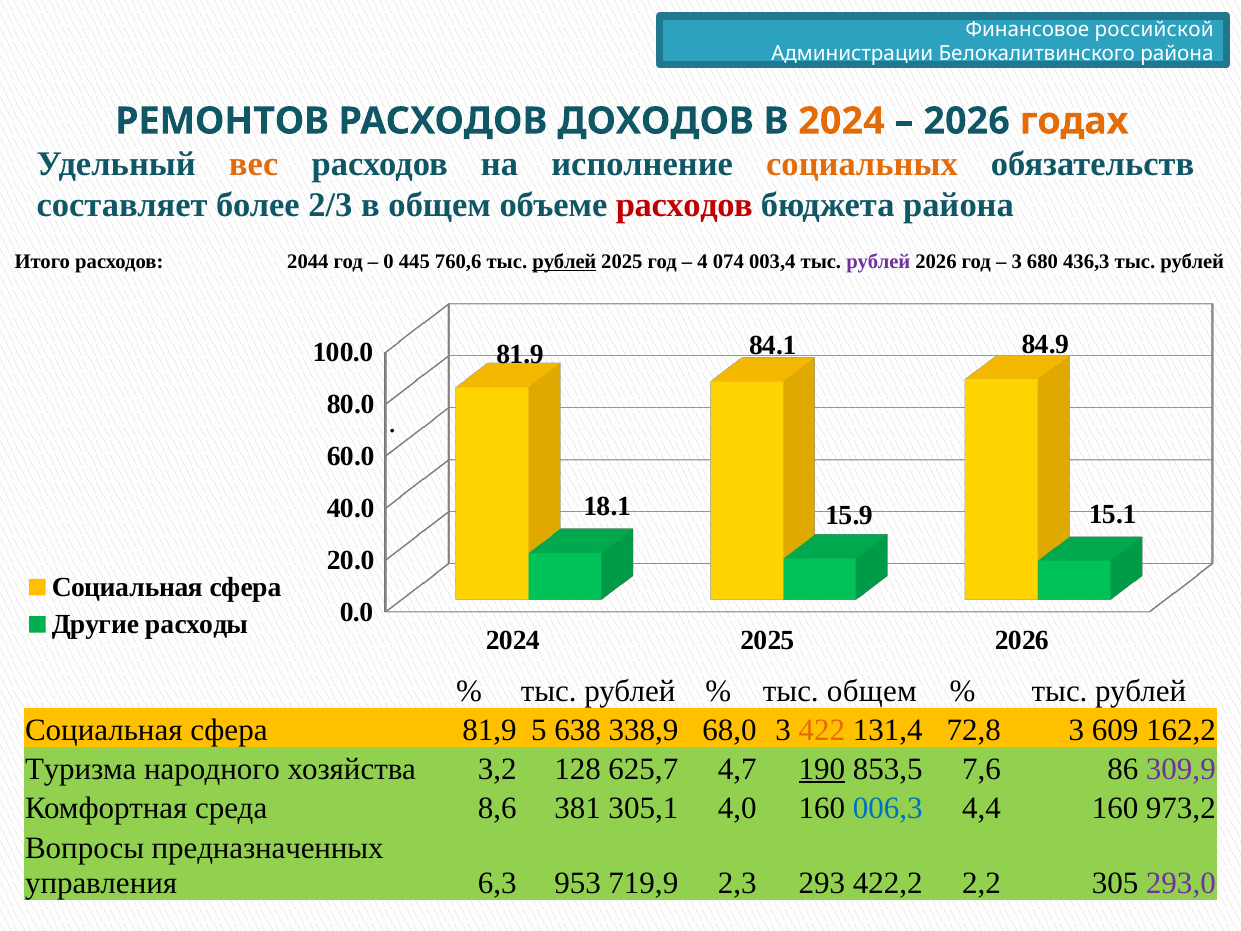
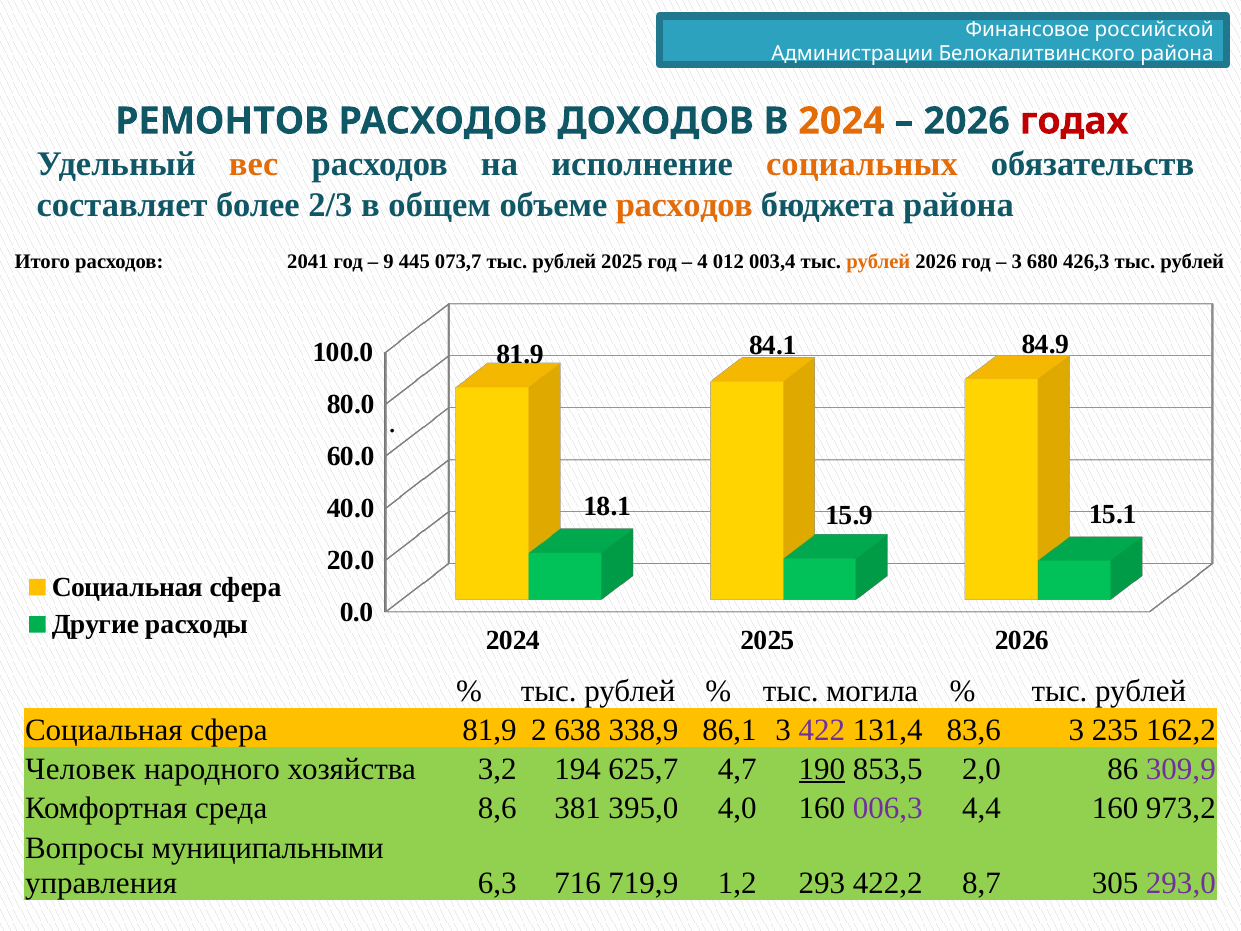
годах colour: orange -> red
расходов at (684, 205) colour: red -> orange
2044: 2044 -> 2041
0: 0 -> 9
760,6: 760,6 -> 073,7
рублей at (564, 262) underline: present -> none
074: 074 -> 012
рублей at (878, 262) colour: purple -> orange
436,3: 436,3 -> 426,3
тыс общем: общем -> могила
5: 5 -> 2
68,0: 68,0 -> 86,1
422 colour: orange -> purple
72,8: 72,8 -> 83,6
609: 609 -> 235
Туризма: Туризма -> Человек
128: 128 -> 194
7,6: 7,6 -> 2,0
305,1: 305,1 -> 395,0
006,3 colour: blue -> purple
предназначенных: предназначенных -> муниципальными
953: 953 -> 716
2,3: 2,3 -> 1,2
2,2: 2,2 -> 8,7
